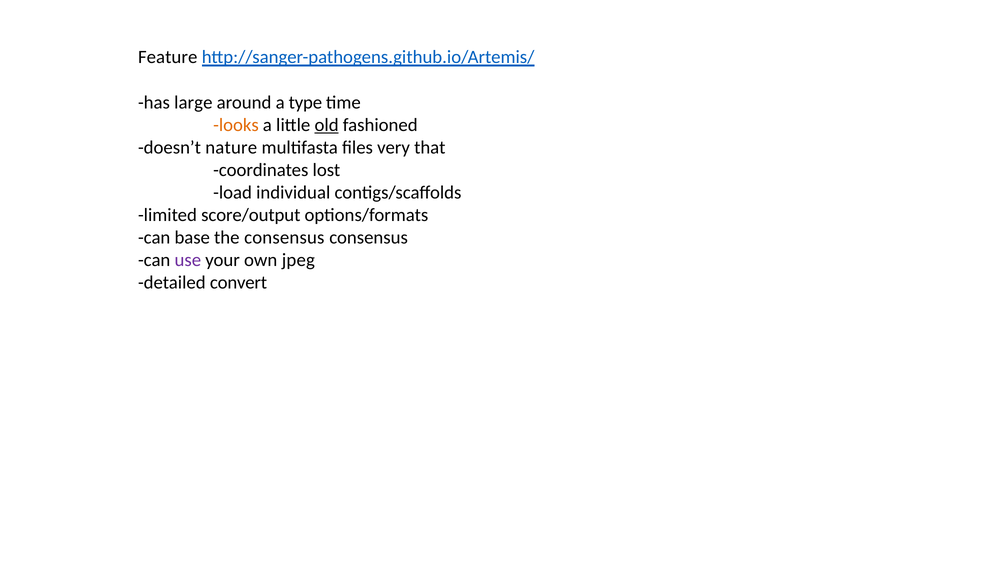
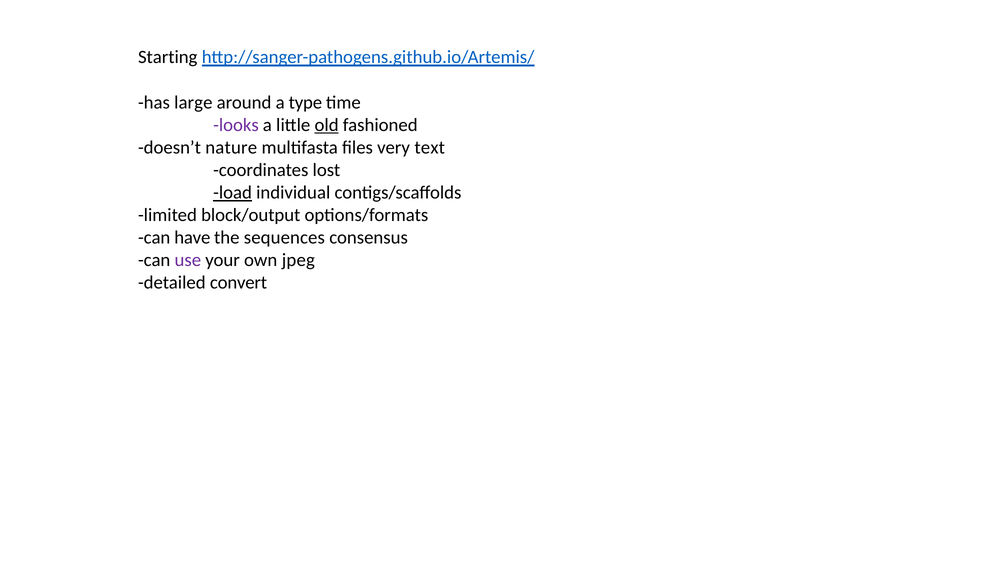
Feature: Feature -> Starting
looks colour: orange -> purple
that: that -> text
load underline: none -> present
score/output: score/output -> block/output
base: base -> have
the consensus: consensus -> sequences
